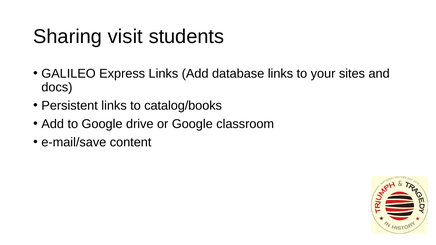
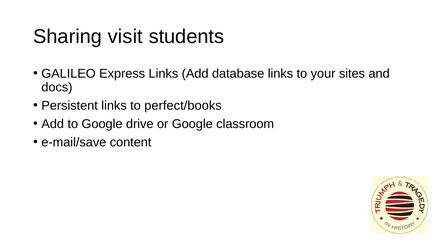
catalog/books: catalog/books -> perfect/books
